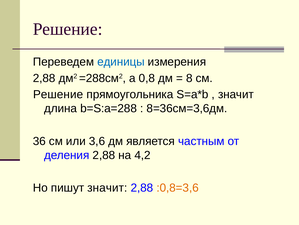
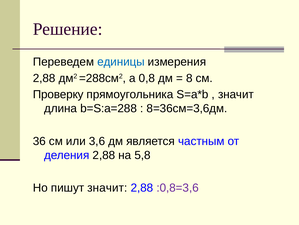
Решение at (58, 94): Решение -> Проверку
4,2: 4,2 -> 5,8
:0,8=3,6 colour: orange -> purple
